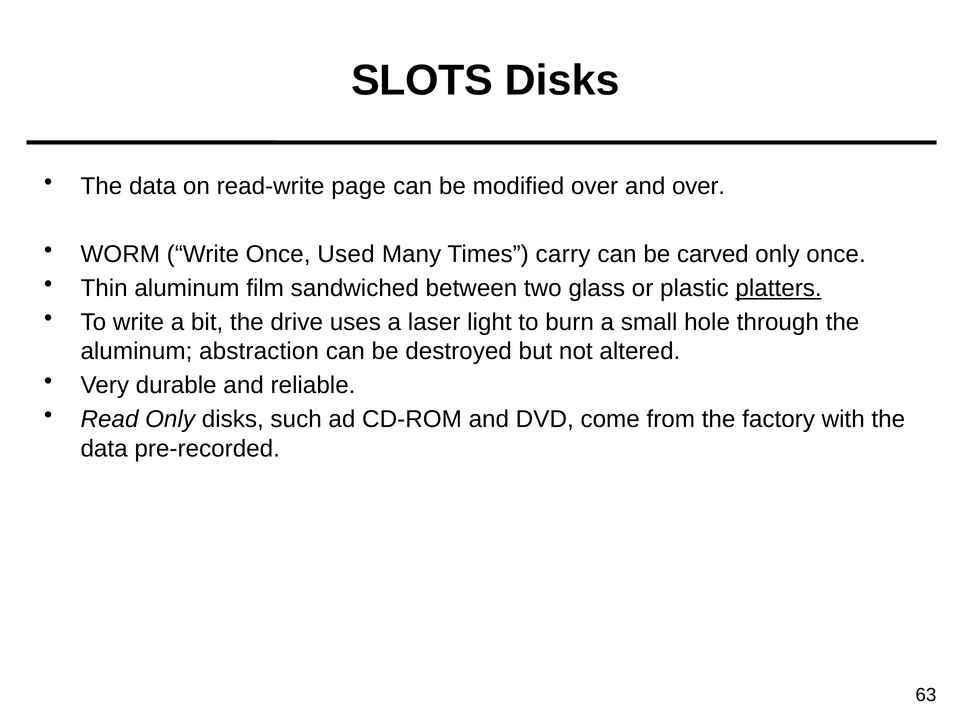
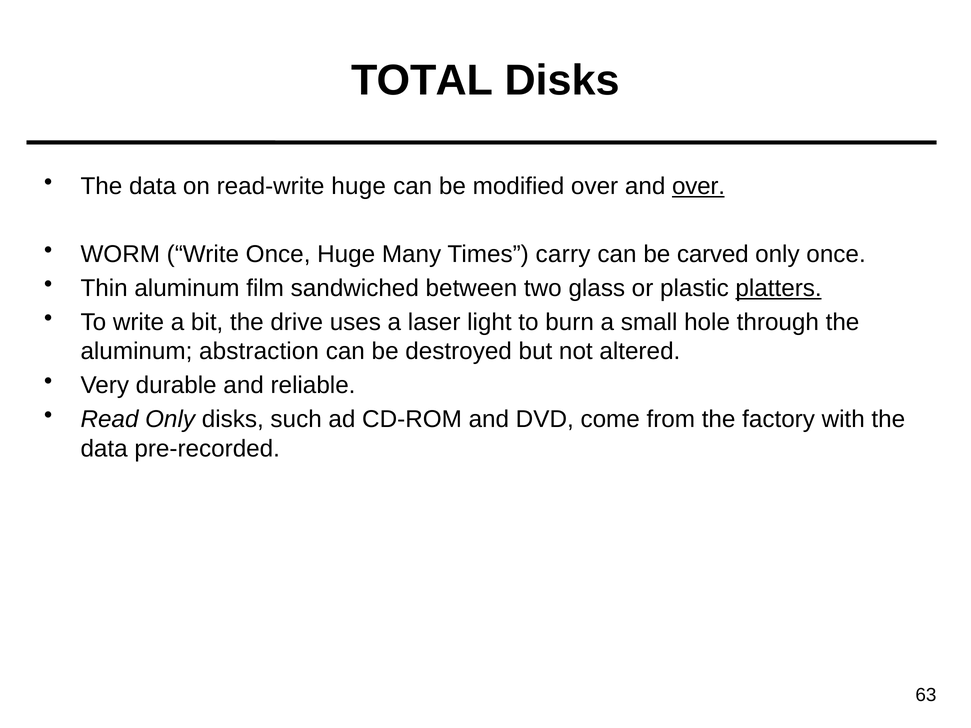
SLOTS: SLOTS -> TOTAL
read-write page: page -> huge
over at (699, 186) underline: none -> present
Once Used: Used -> Huge
